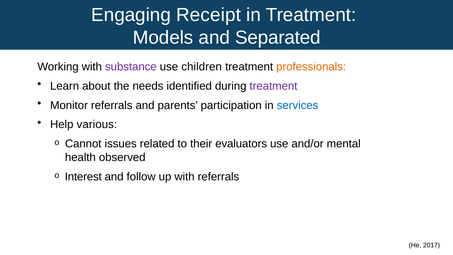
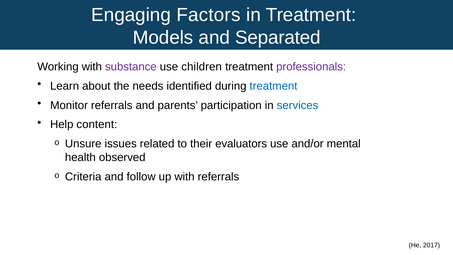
Receipt: Receipt -> Factors
professionals colour: orange -> purple
treatment at (274, 86) colour: purple -> blue
various: various -> content
Cannot: Cannot -> Unsure
Interest: Interest -> Criteria
